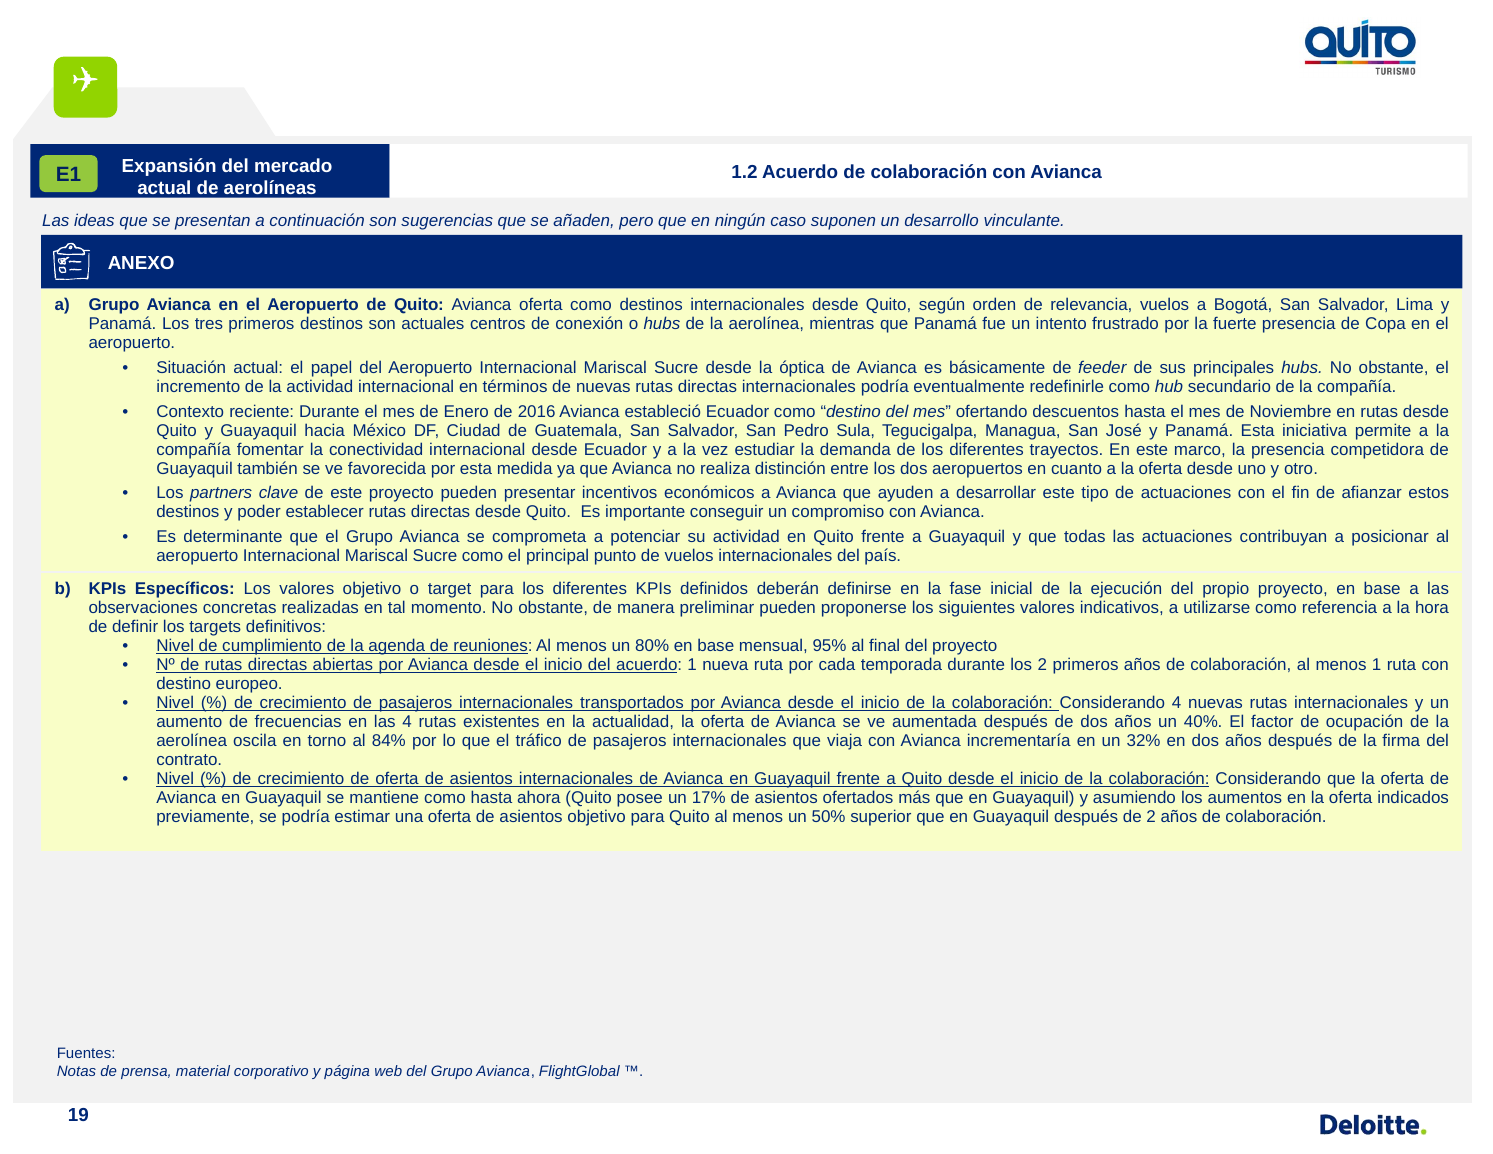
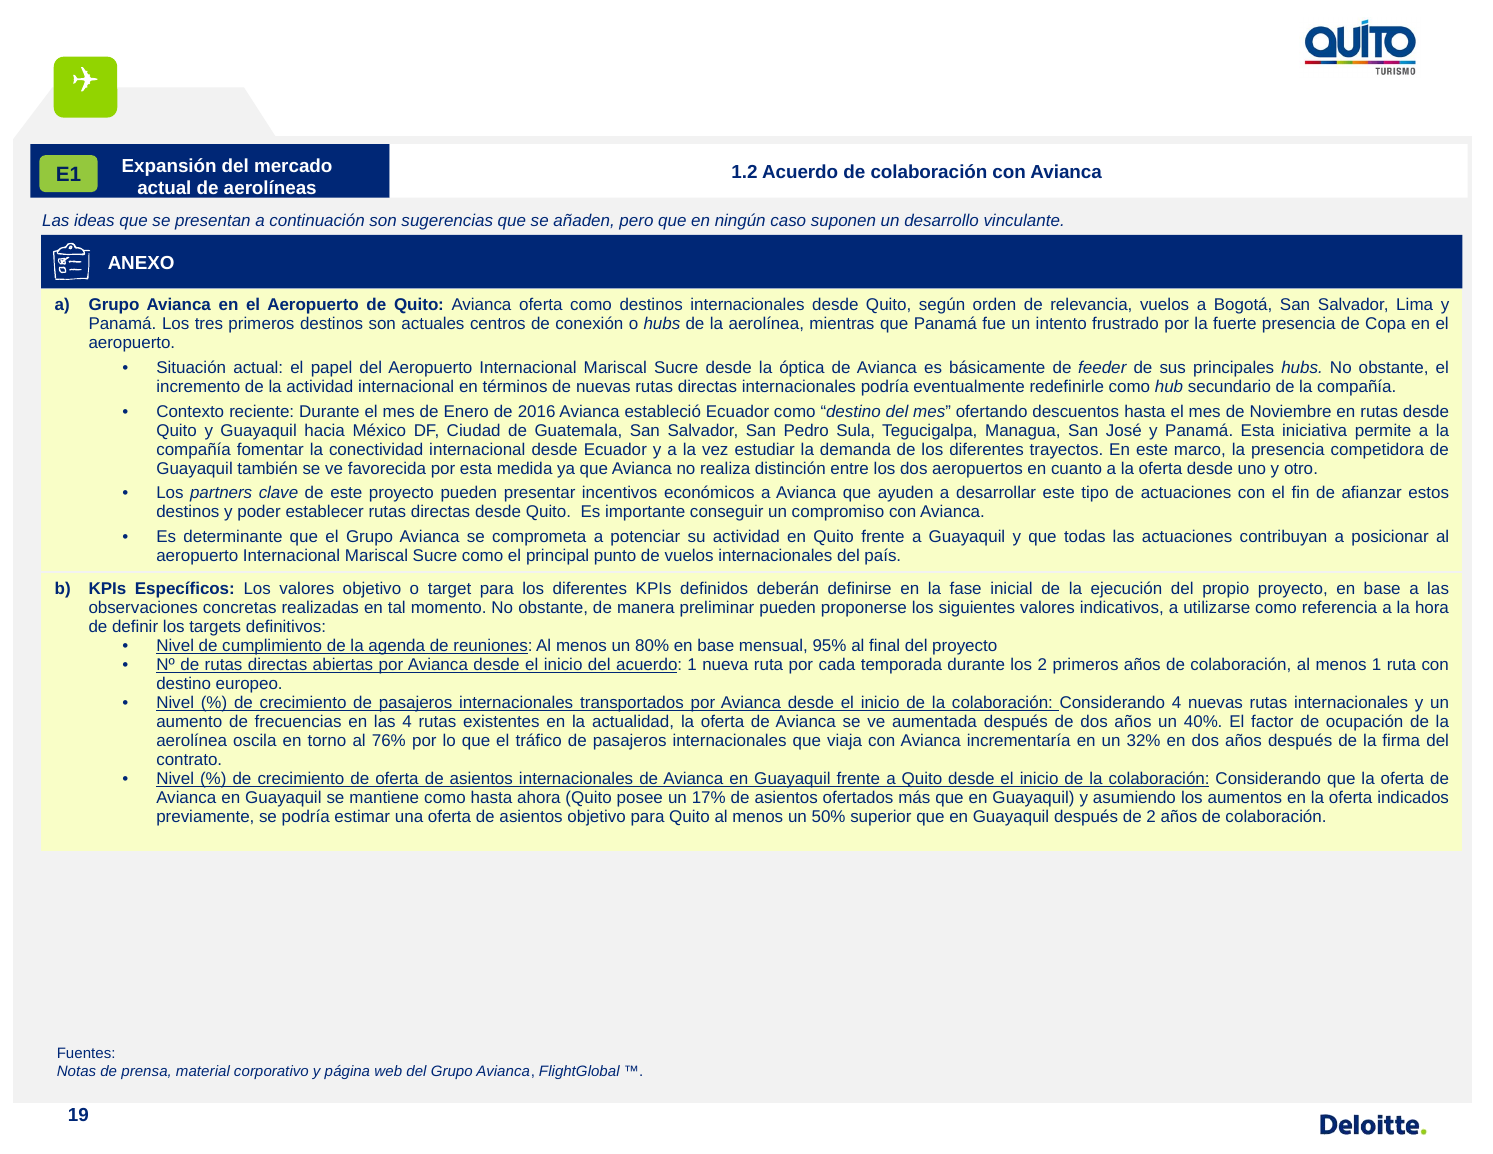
84%: 84% -> 76%
